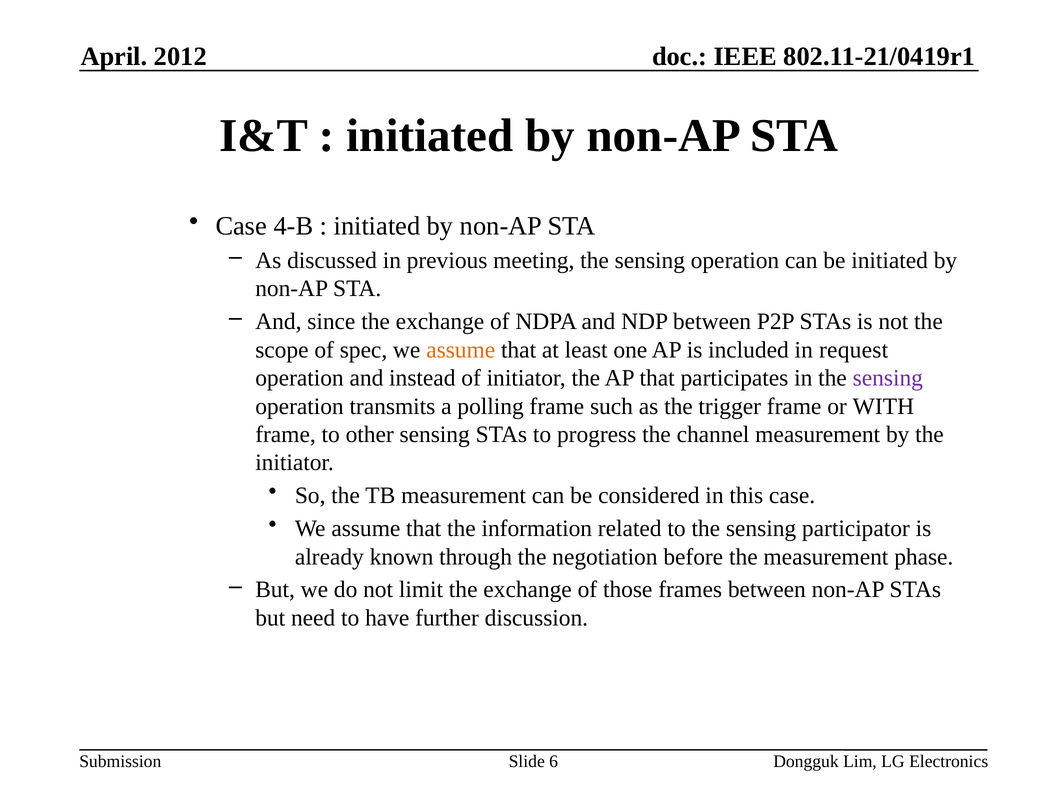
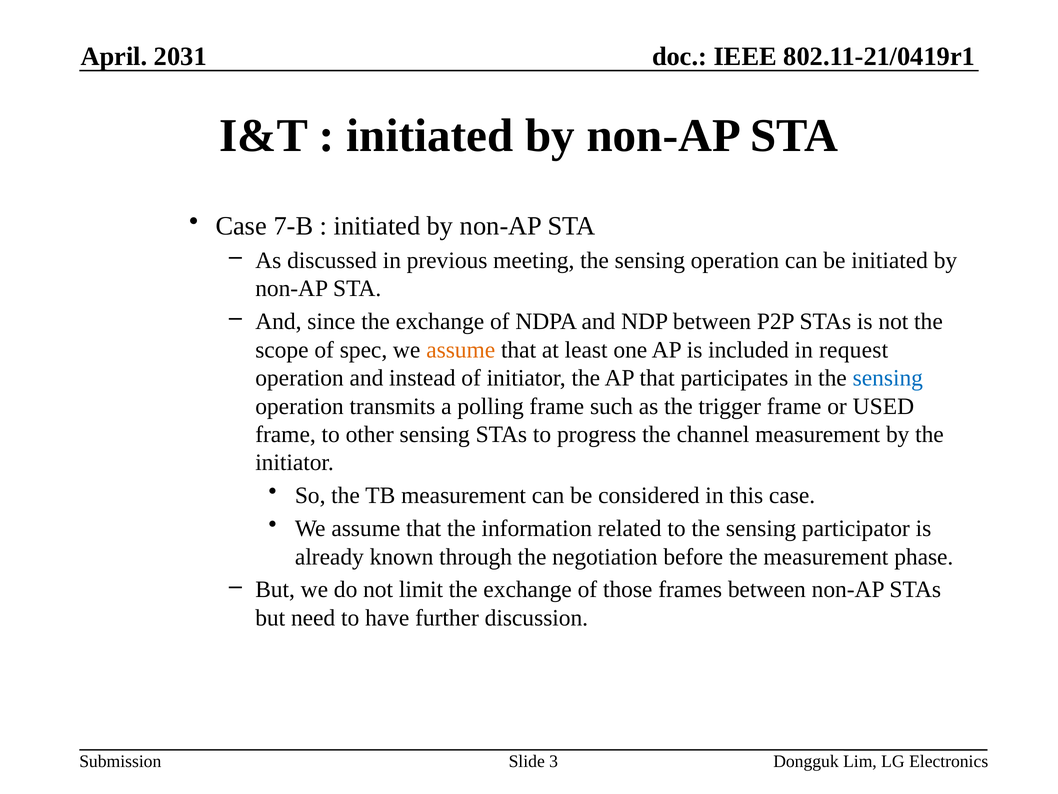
2012: 2012 -> 2031
4-B: 4-B -> 7-B
sensing at (888, 378) colour: purple -> blue
WITH: WITH -> USED
6: 6 -> 3
